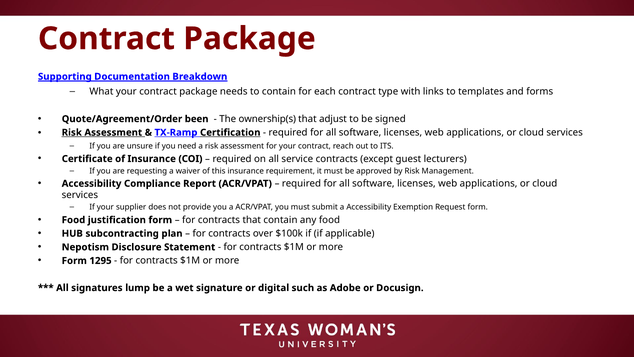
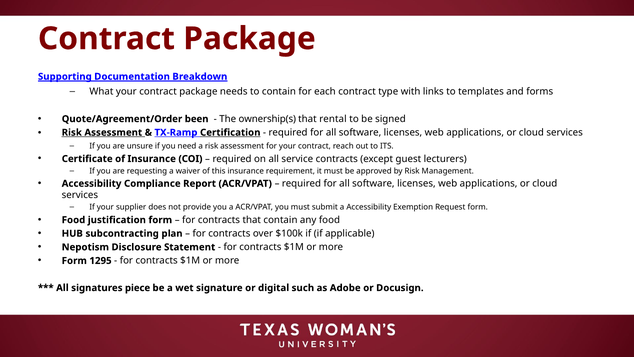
adjust: adjust -> rental
lump: lump -> piece
